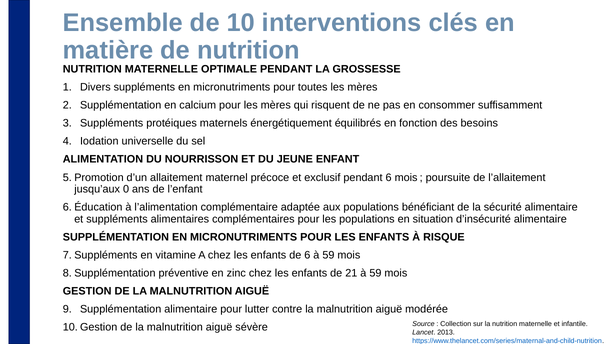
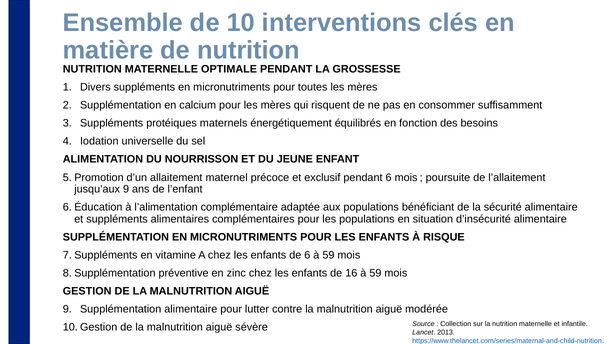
jusqu’aux 0: 0 -> 9
21: 21 -> 16
